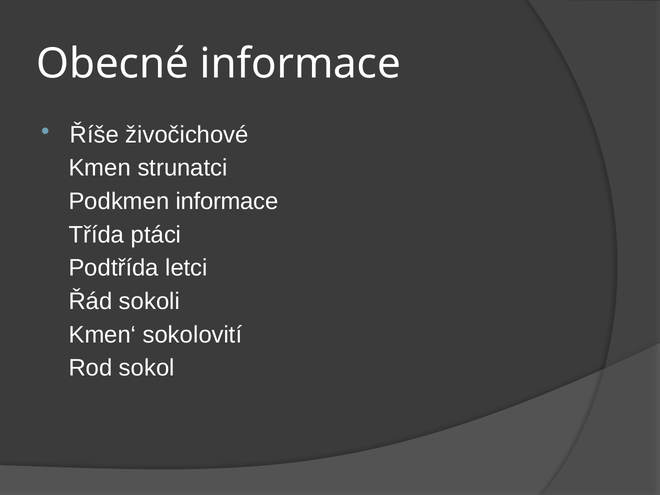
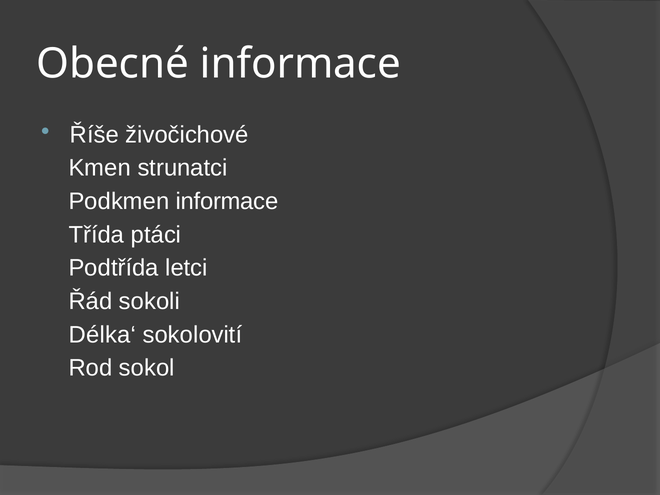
Kmen‘: Kmen‘ -> Délka‘
